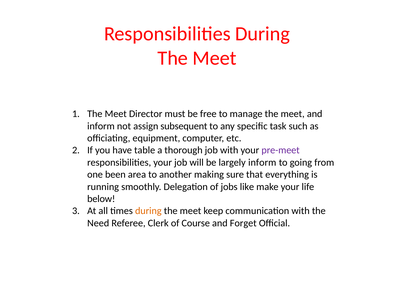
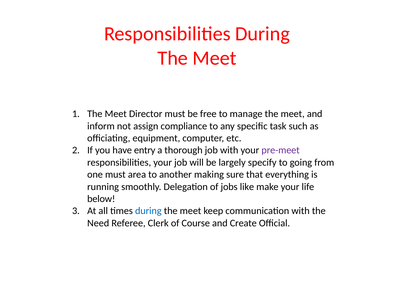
subsequent: subsequent -> compliance
table: table -> entry
largely inform: inform -> specify
one been: been -> must
during at (148, 211) colour: orange -> blue
Forget: Forget -> Create
